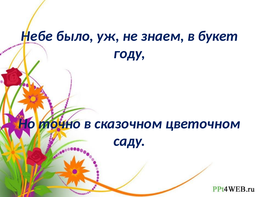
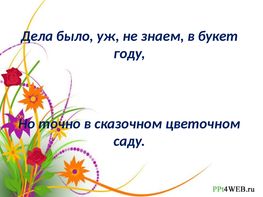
Небе: Небе -> Дела
